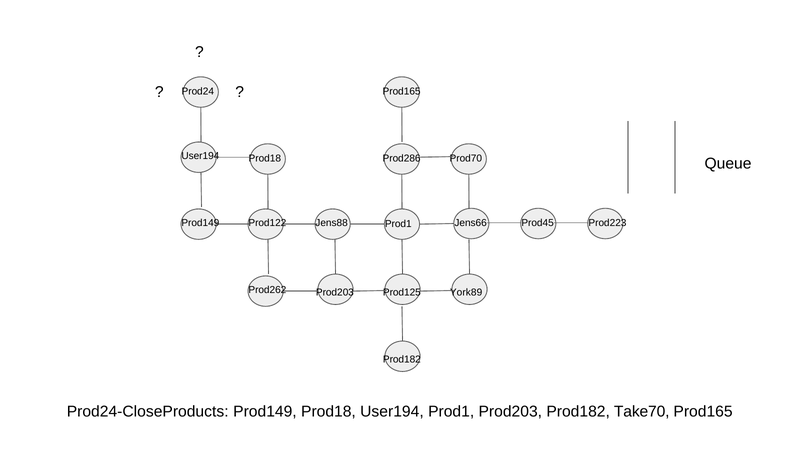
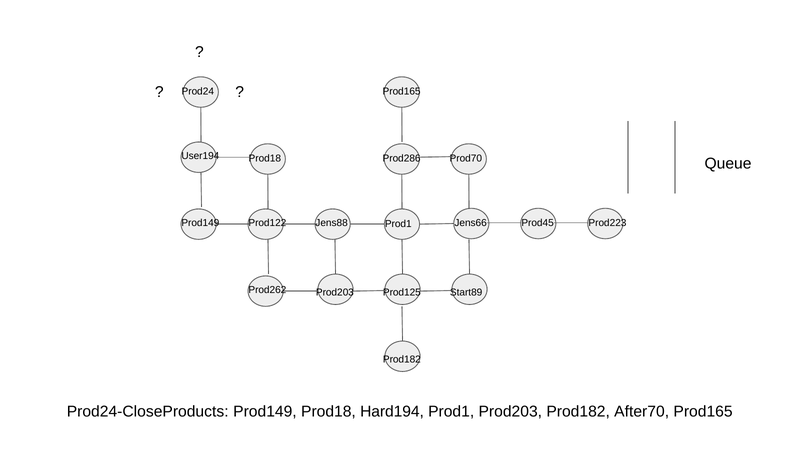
York89: York89 -> Start89
Prod18 User194: User194 -> Hard194
Take70: Take70 -> After70
